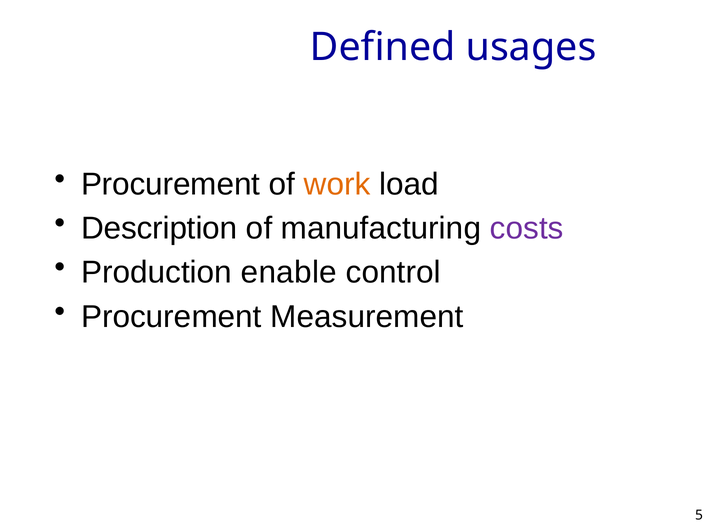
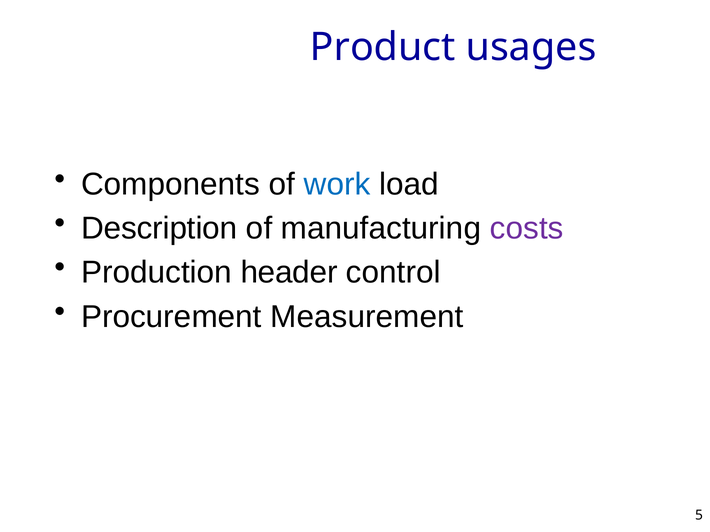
Defined: Defined -> Product
Procurement at (171, 184): Procurement -> Components
work colour: orange -> blue
enable: enable -> header
